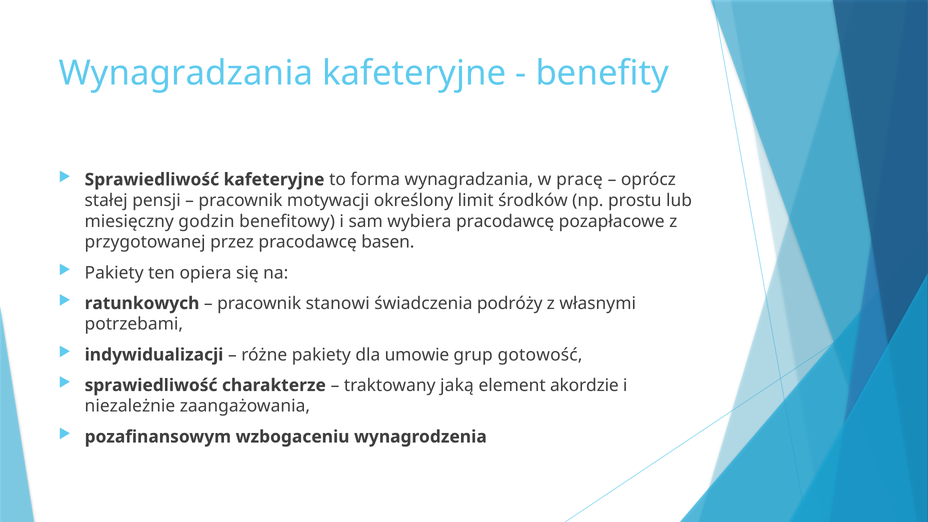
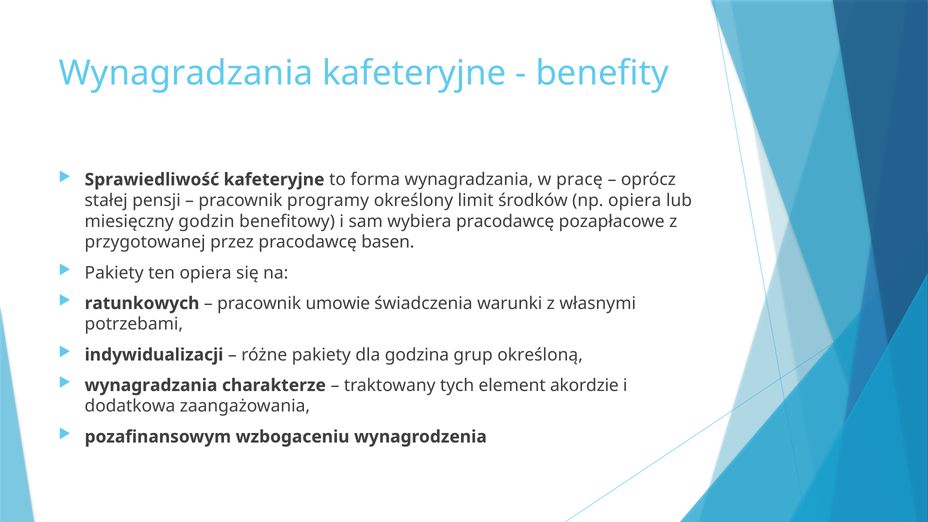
motywacji: motywacji -> programy
np prostu: prostu -> opiera
stanowi: stanowi -> umowie
podróży: podróży -> warunki
umowie: umowie -> godzina
gotowość: gotowość -> określoną
sprawiedliwość at (151, 385): sprawiedliwość -> wynagradzania
jaką: jaką -> tych
niezależnie: niezależnie -> dodatkowa
